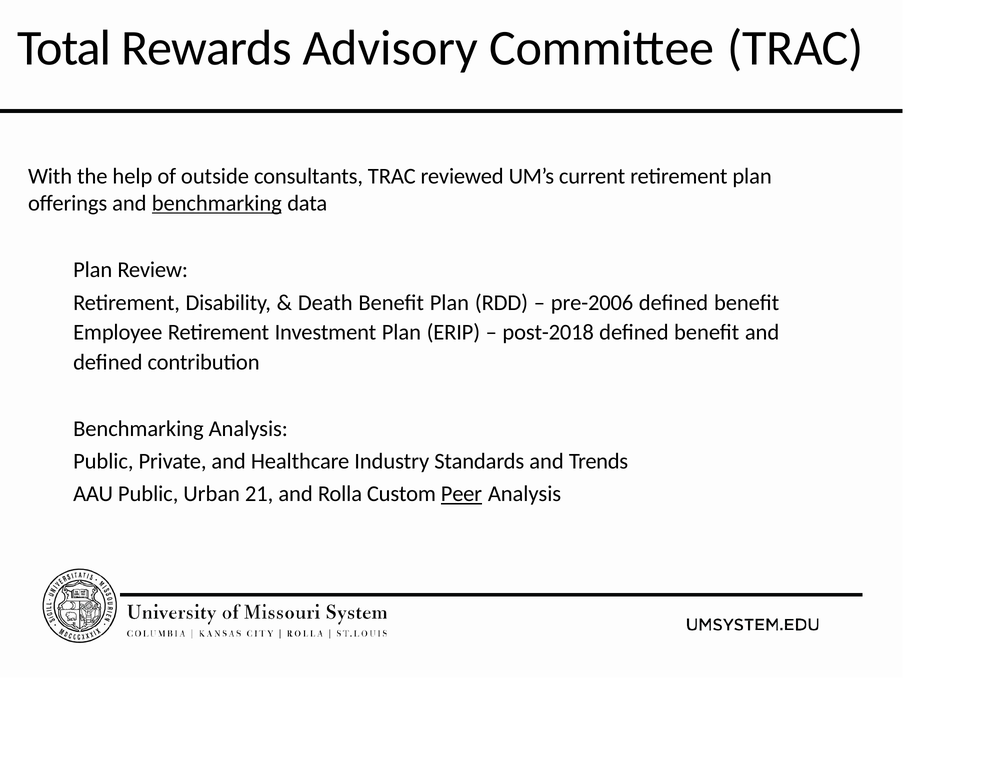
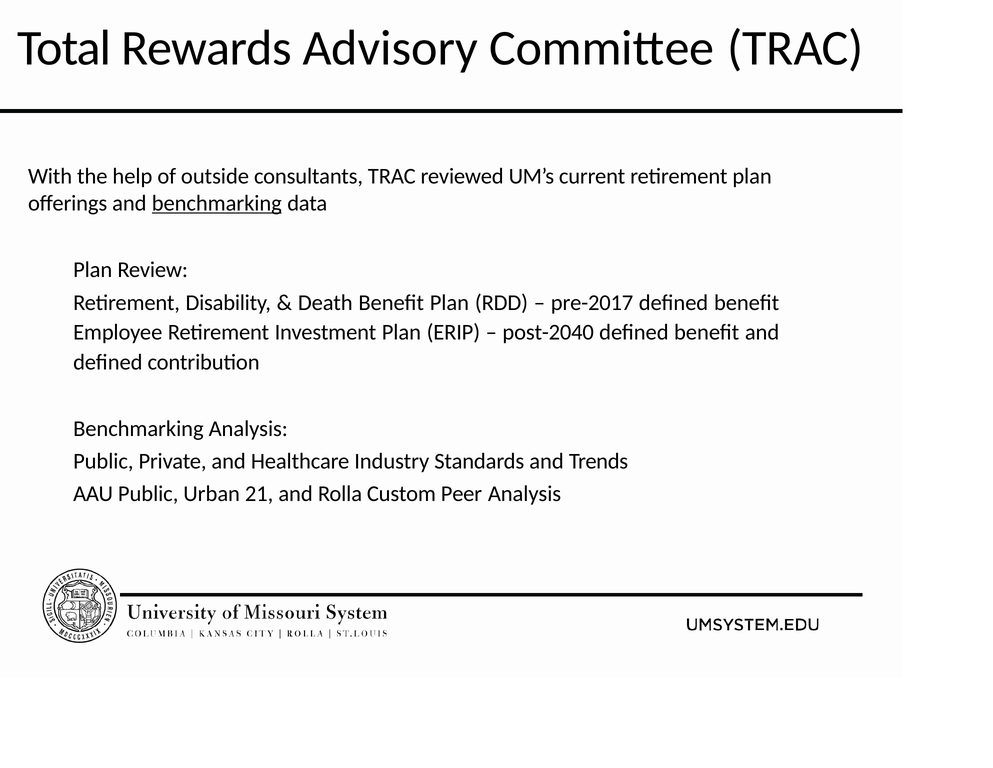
pre-2006: pre-2006 -> pre-2017
post-2018: post-2018 -> post-2040
Peer underline: present -> none
